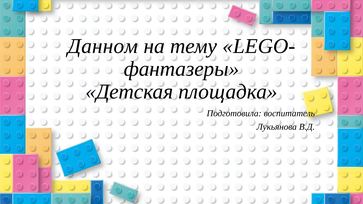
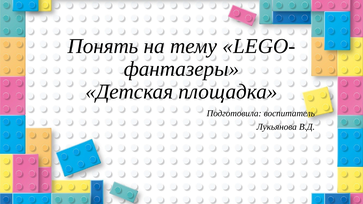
Данном: Данном -> Понять
